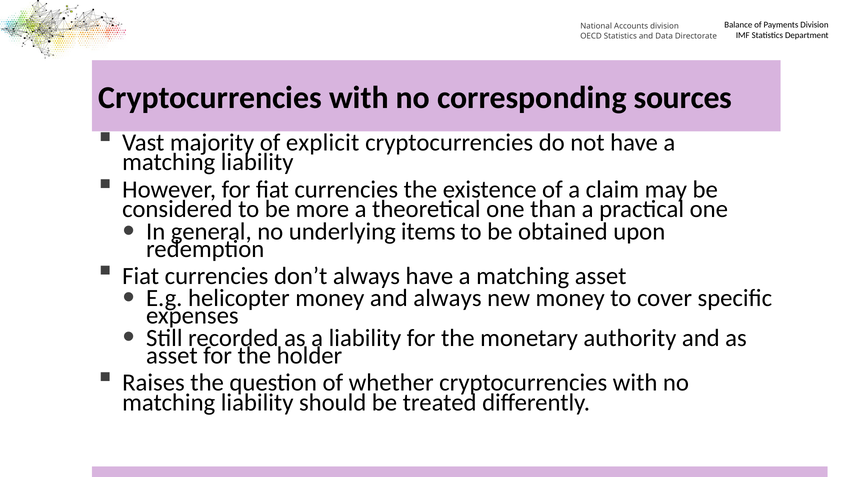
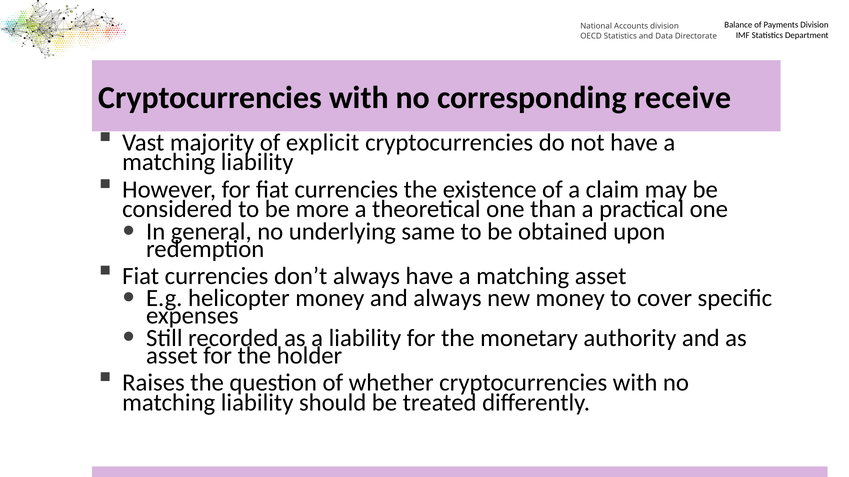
sources: sources -> receive
items: items -> same
